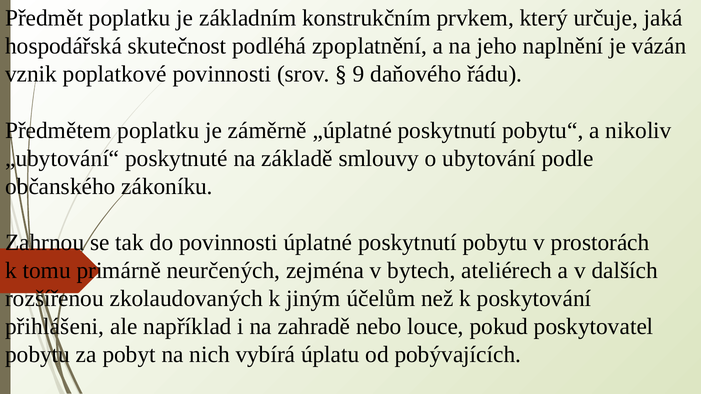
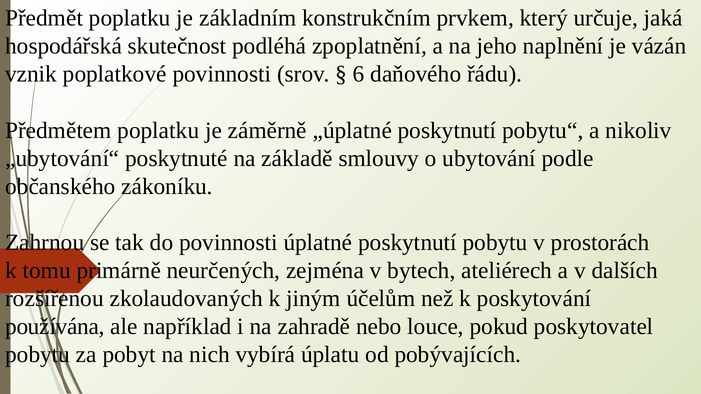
9: 9 -> 6
přihlášeni: přihlášeni -> používána
